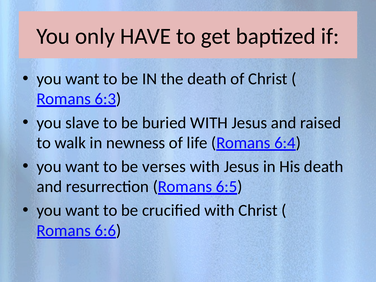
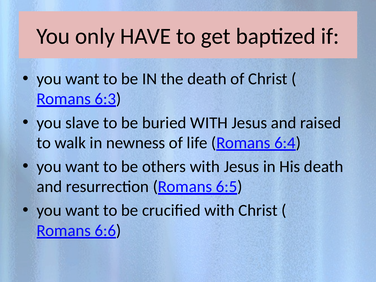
verses: verses -> others
